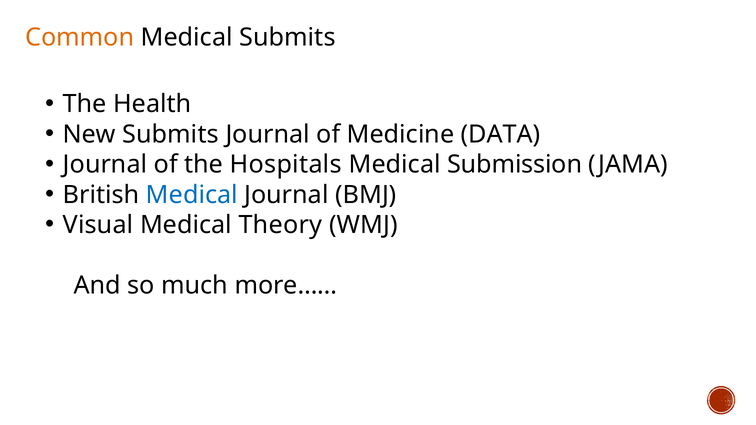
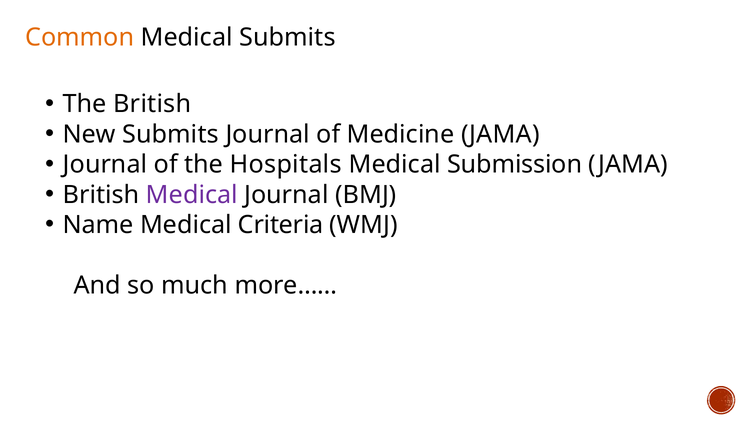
The Health: Health -> British
Medicine DATA: DATA -> JAMA
Medical at (192, 195) colour: blue -> purple
Visual: Visual -> Name
Theory: Theory -> Criteria
